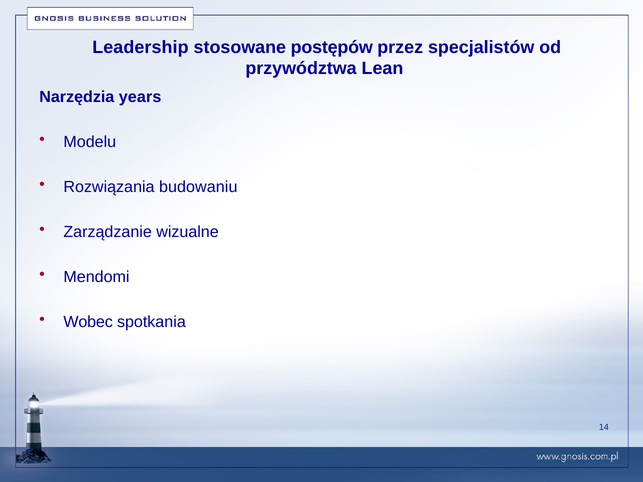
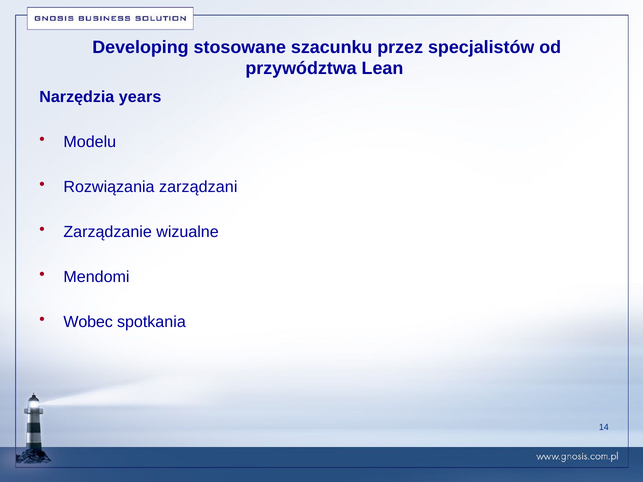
Leadership: Leadership -> Developing
postępów: postępów -> szacunku
budowaniu: budowaniu -> zarządzani
